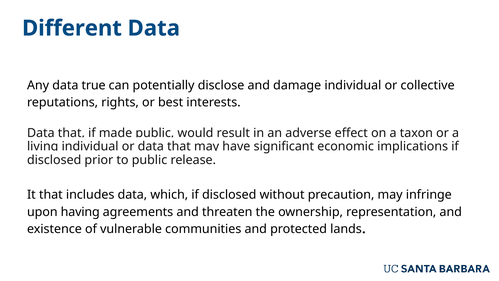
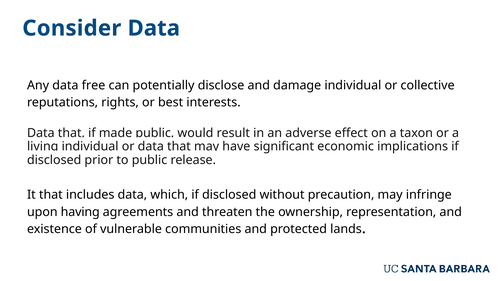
Different: Different -> Consider
true: true -> free
